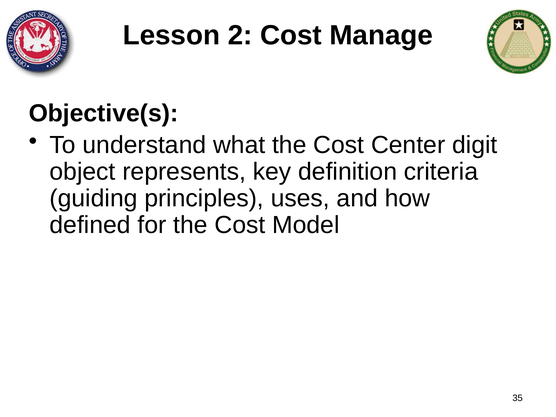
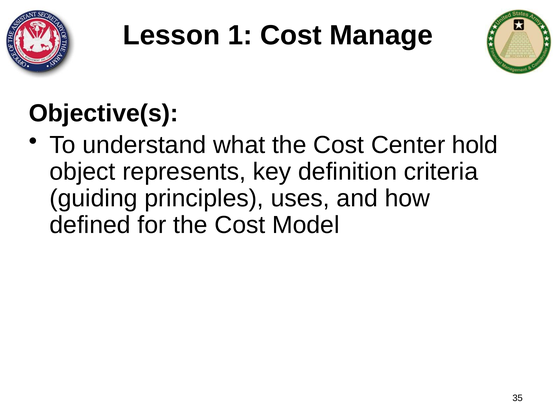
2: 2 -> 1
digit: digit -> hold
